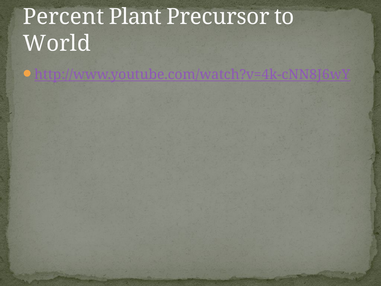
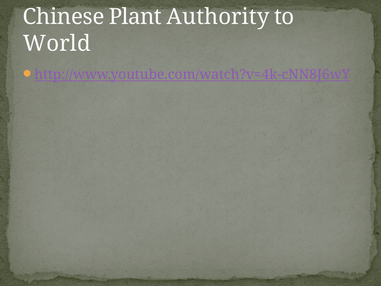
Percent: Percent -> Chinese
Precursor: Precursor -> Authority
